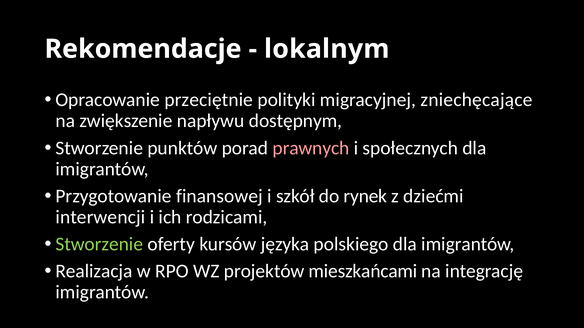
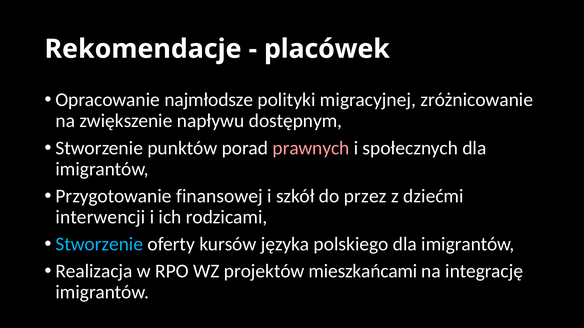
lokalnym: lokalnym -> placówek
przeciętnie: przeciętnie -> najmłodsze
zniechęcające: zniechęcające -> zróżnicowanie
rynek: rynek -> przez
Stworzenie at (99, 245) colour: light green -> light blue
